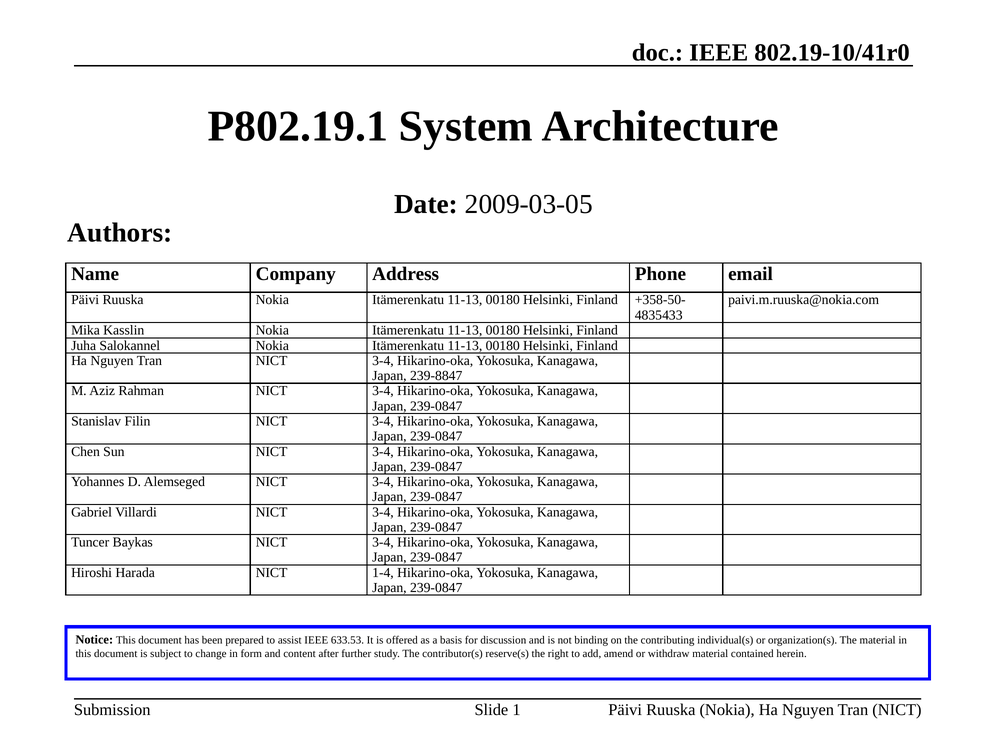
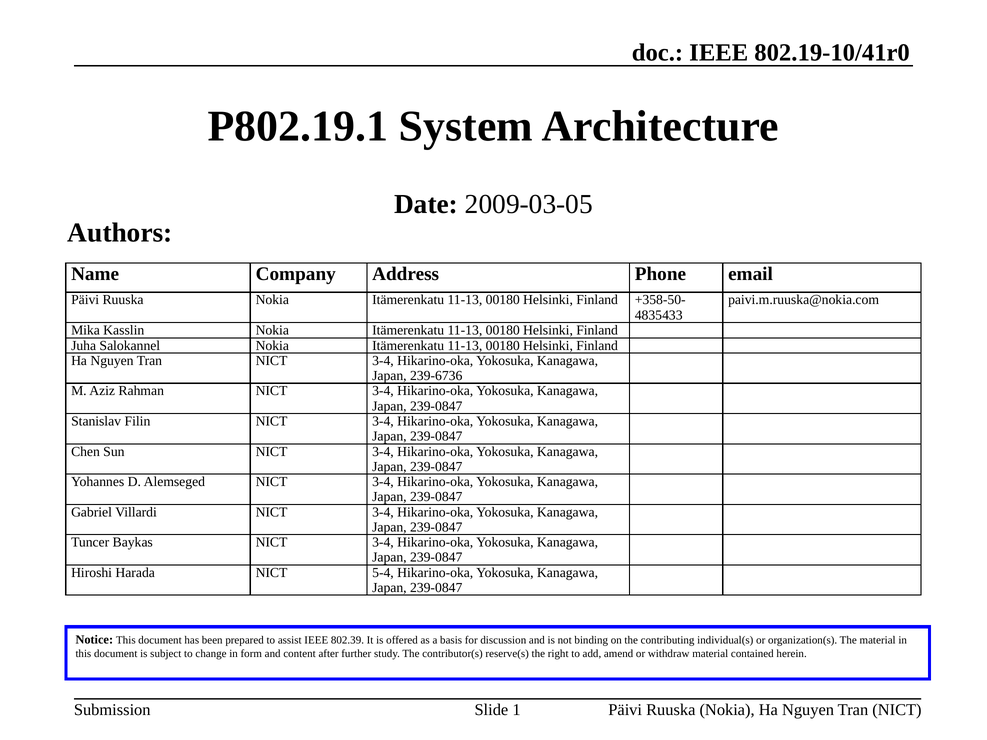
239-8847: 239-8847 -> 239-6736
1-4: 1-4 -> 5-4
633.53: 633.53 -> 802.39
